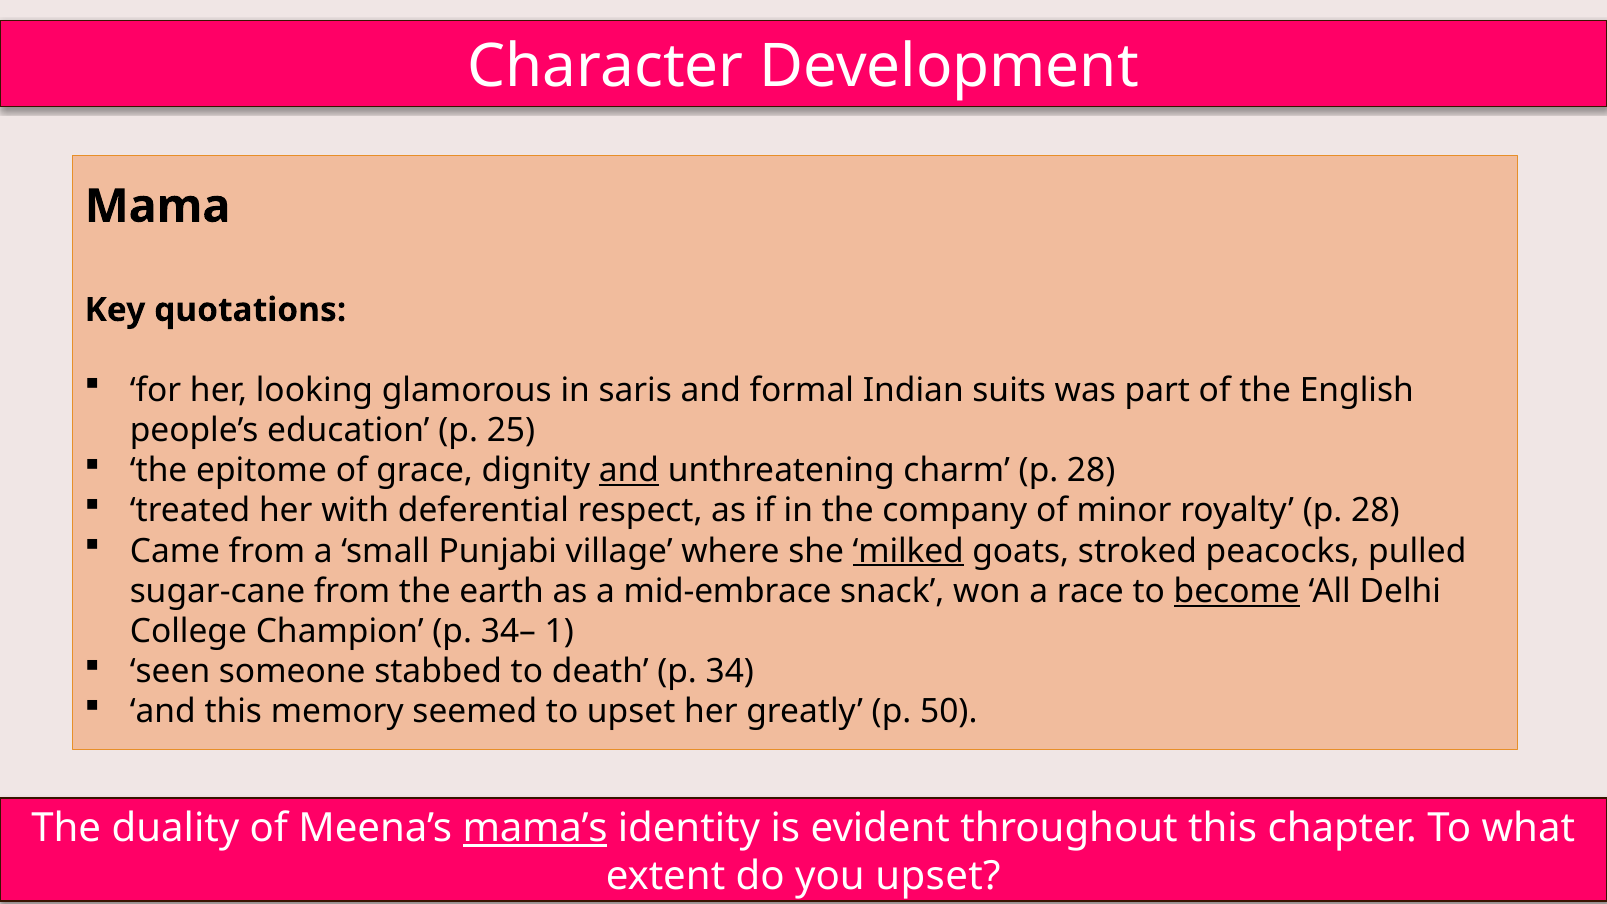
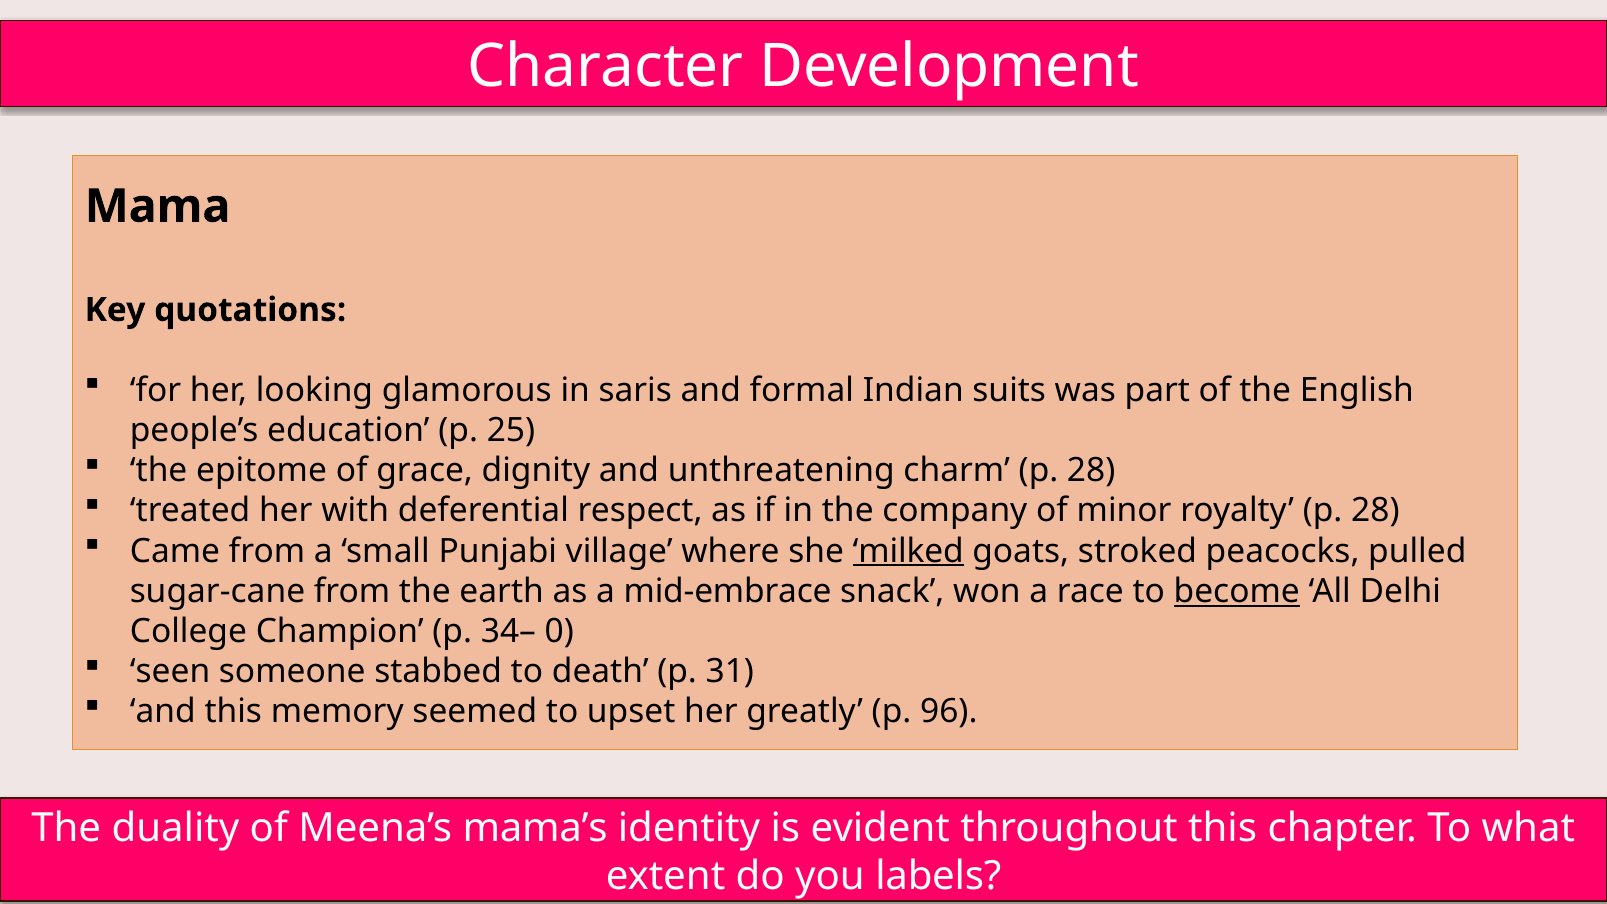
and at (629, 471) underline: present -> none
1: 1 -> 0
34: 34 -> 31
50: 50 -> 96
mama’s underline: present -> none
you upset: upset -> labels
